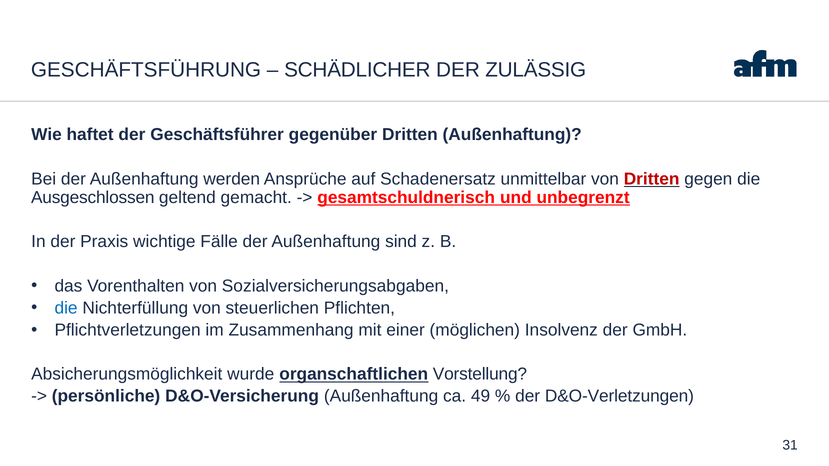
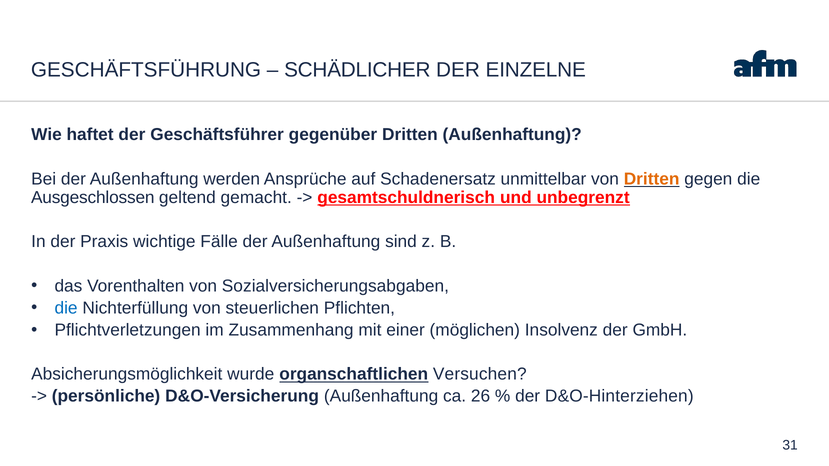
ZULÄSSIG: ZULÄSSIG -> EINZELNE
Dritten colour: red -> orange
Vorstellung: Vorstellung -> Versuchen
49: 49 -> 26
D&O-Verletzungen: D&O-Verletzungen -> D&O-Hinterziehen
